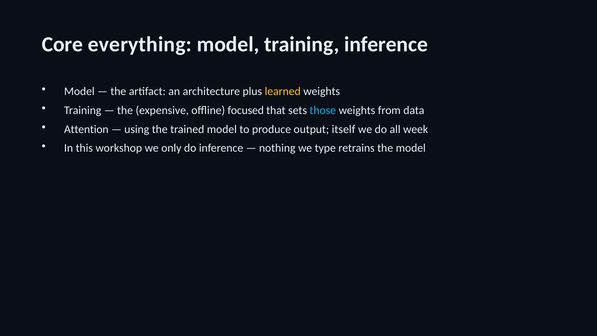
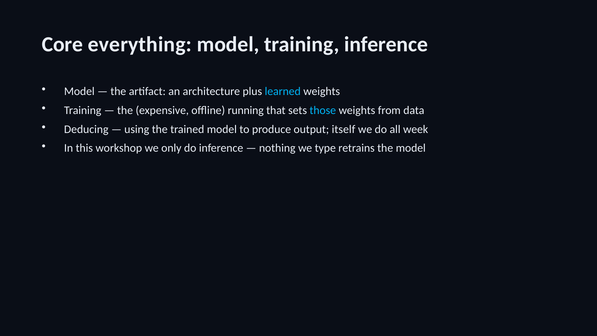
learned colour: yellow -> light blue
focused: focused -> running
Attention: Attention -> Deducing
